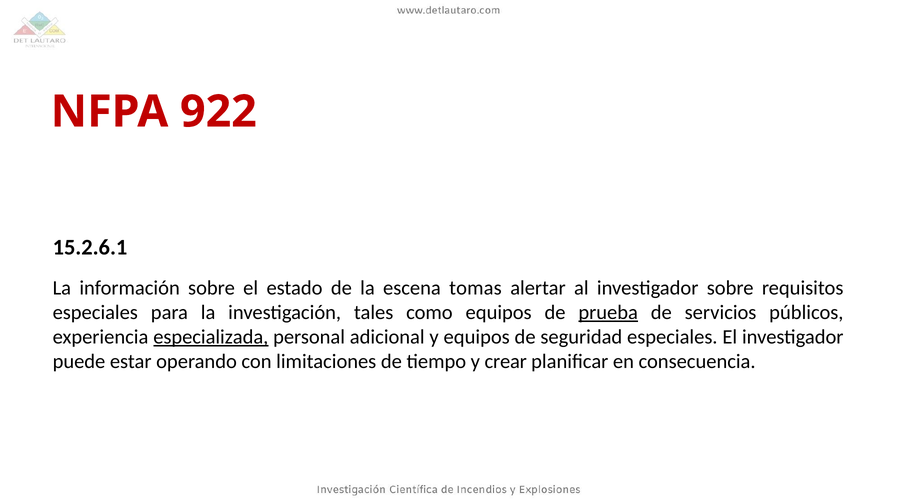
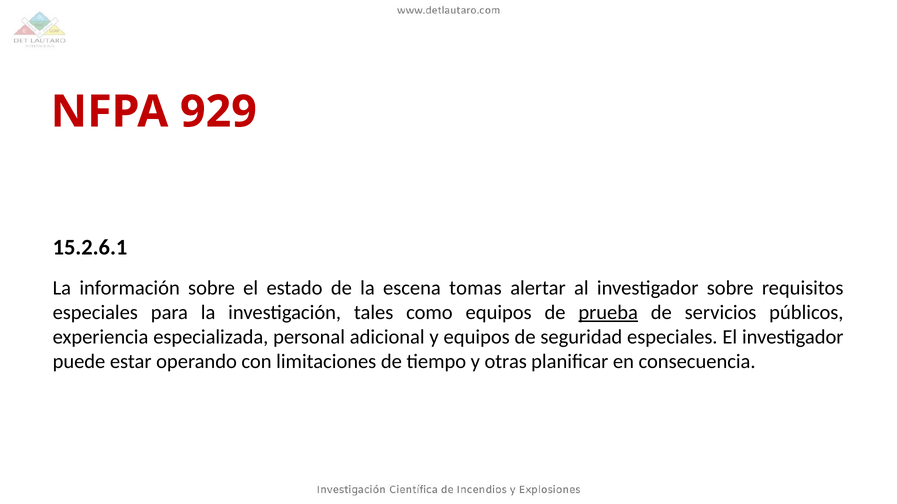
922: 922 -> 929
especializada underline: present -> none
crear: crear -> otras
